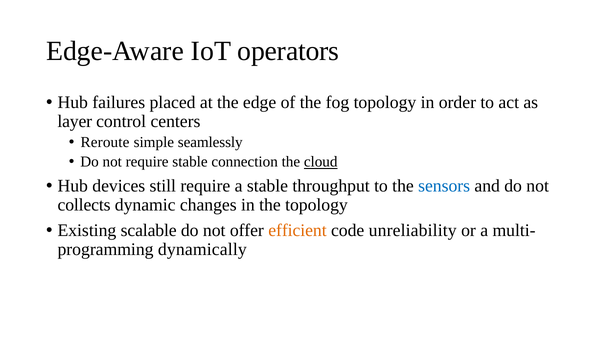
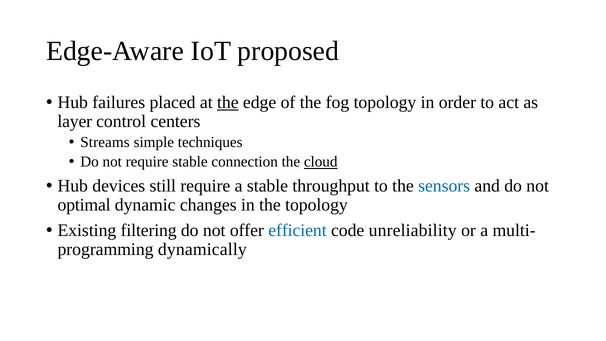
operators: operators -> proposed
the at (228, 102) underline: none -> present
Reroute: Reroute -> Streams
seamlessly: seamlessly -> techniques
collects: collects -> optimal
scalable: scalable -> filtering
efficient colour: orange -> blue
